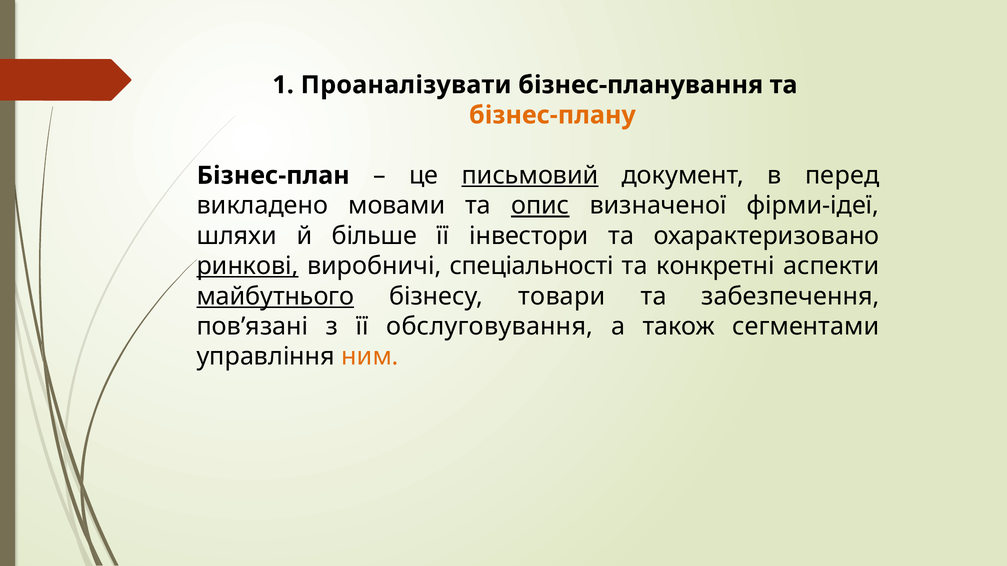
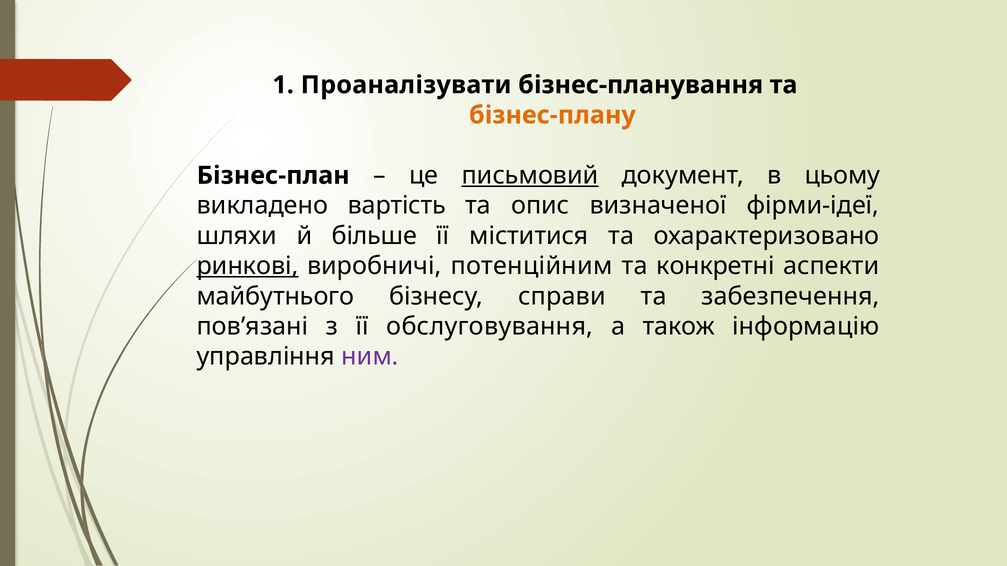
перед: перед -> цьому
мовами: мовами -> вартість
опис underline: present -> none
інвестори: інвестори -> міститися
спеціальності: спеціальності -> потенційним
майбутнього underline: present -> none
товари: товари -> справи
сегментами: сегментами -> інформацію
ним colour: orange -> purple
